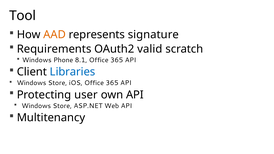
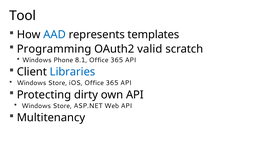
AAD colour: orange -> blue
signature: signature -> templates
Requirements: Requirements -> Programming
user: user -> dirty
